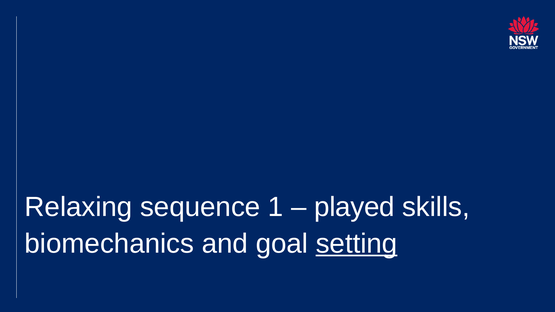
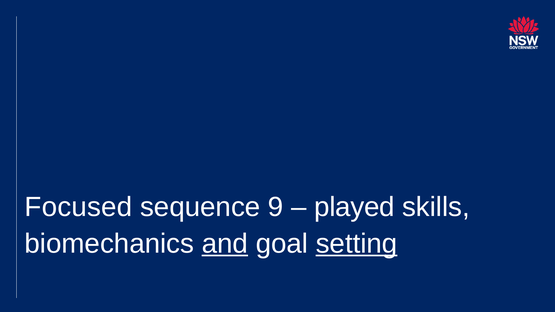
Relaxing: Relaxing -> Focused
1: 1 -> 9
and underline: none -> present
